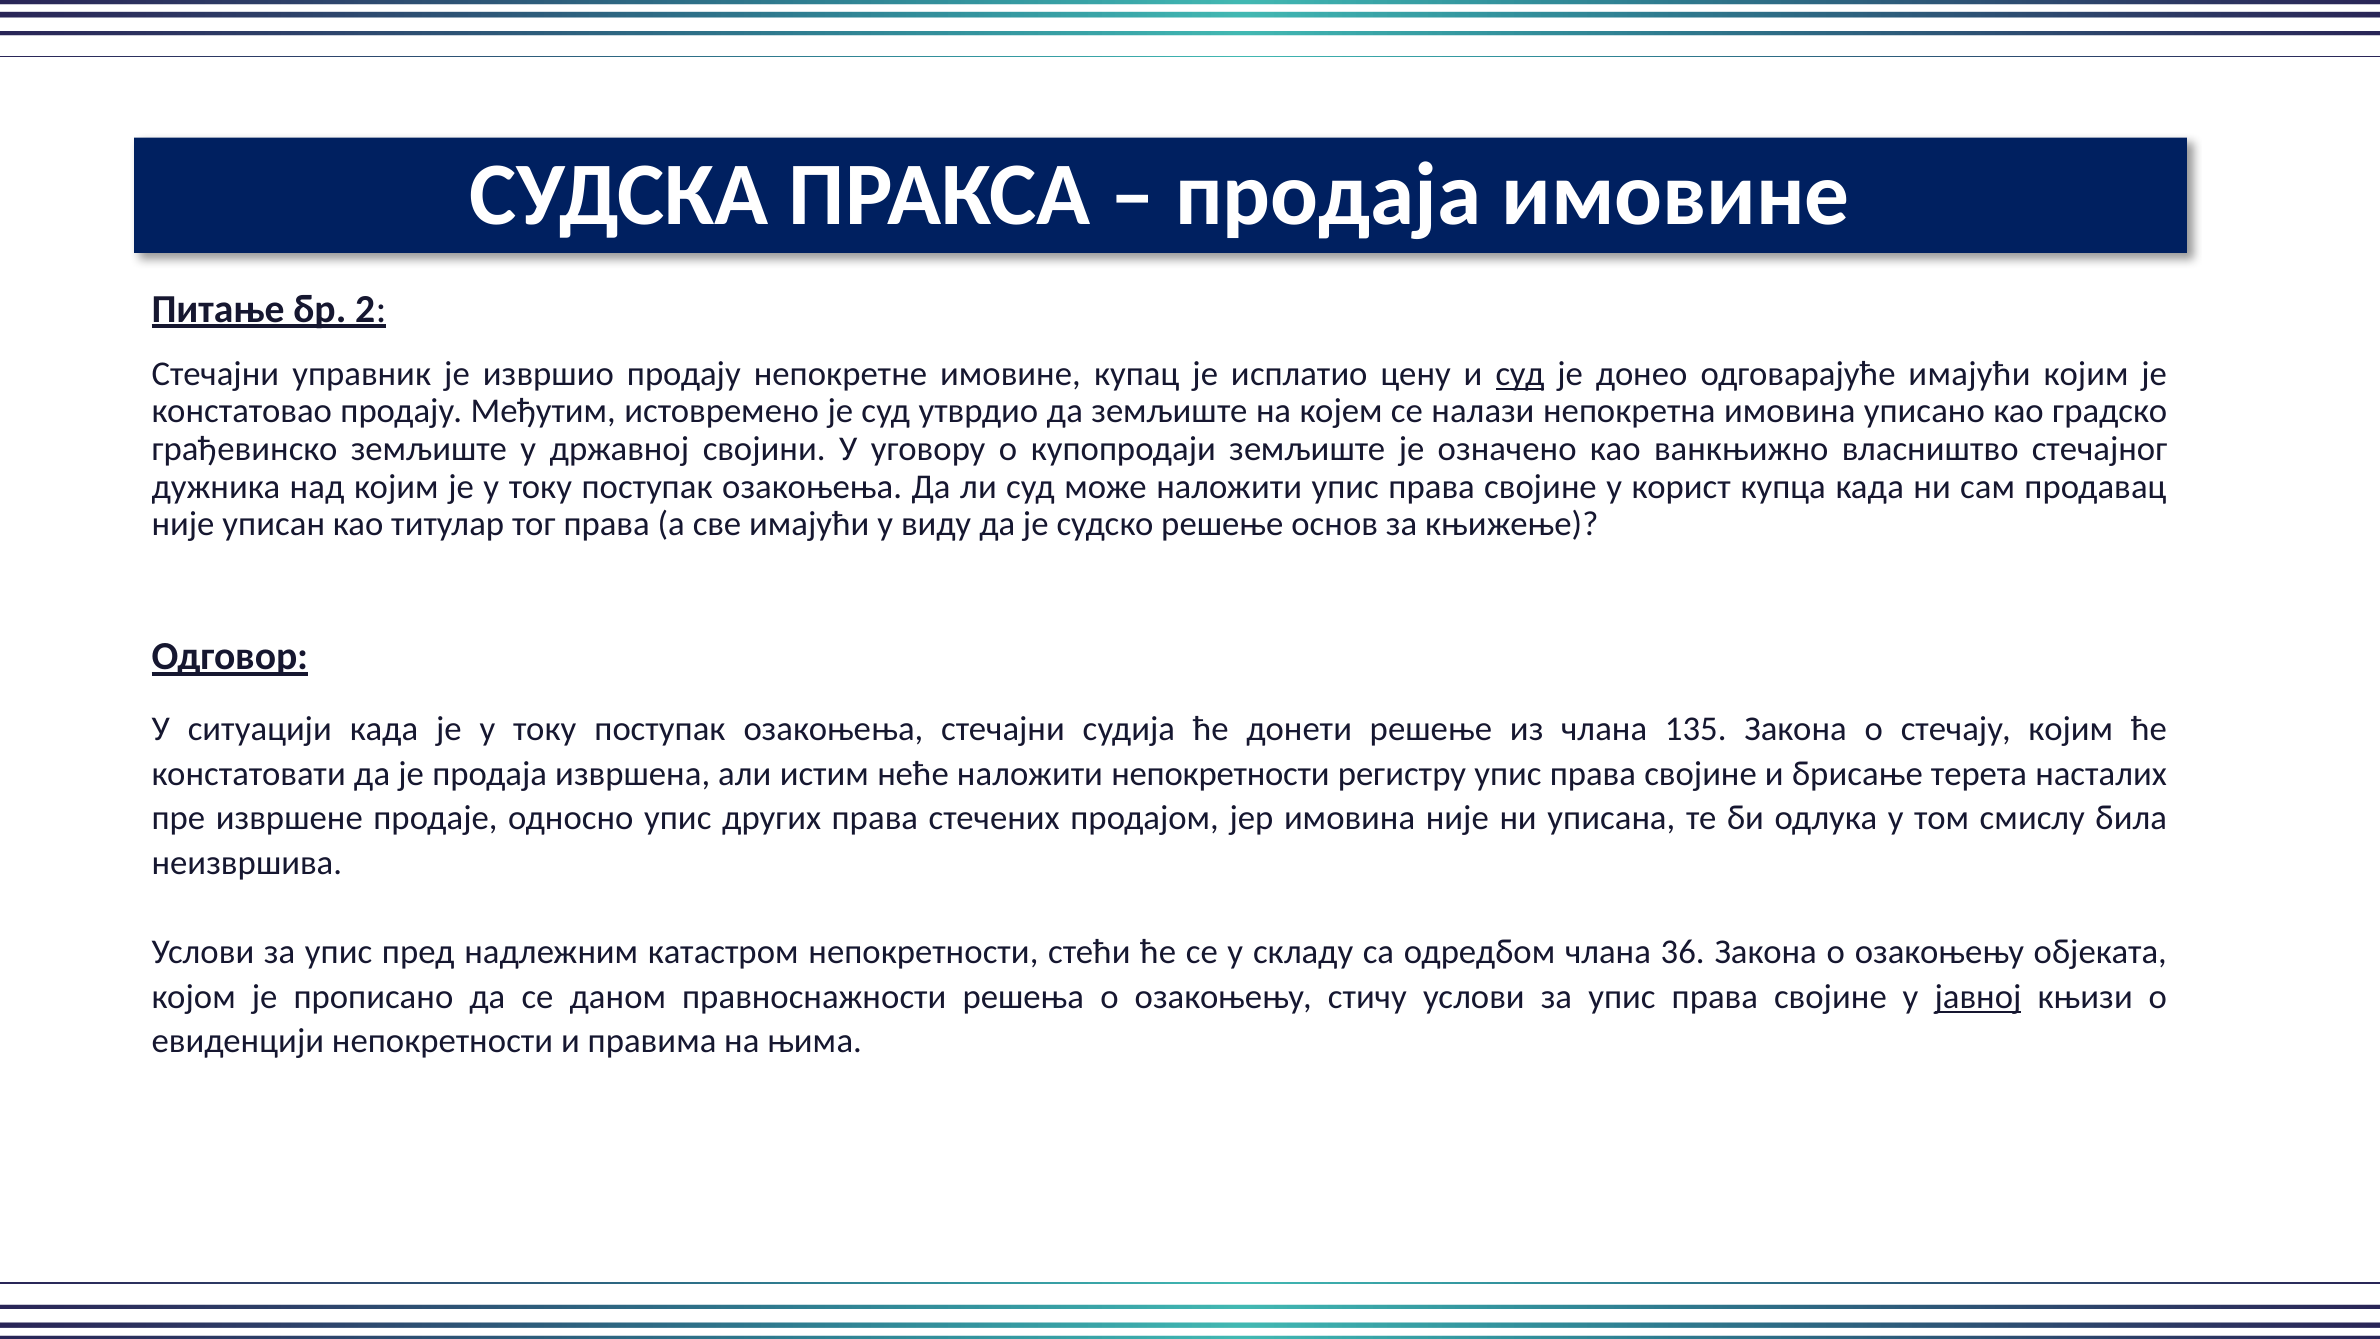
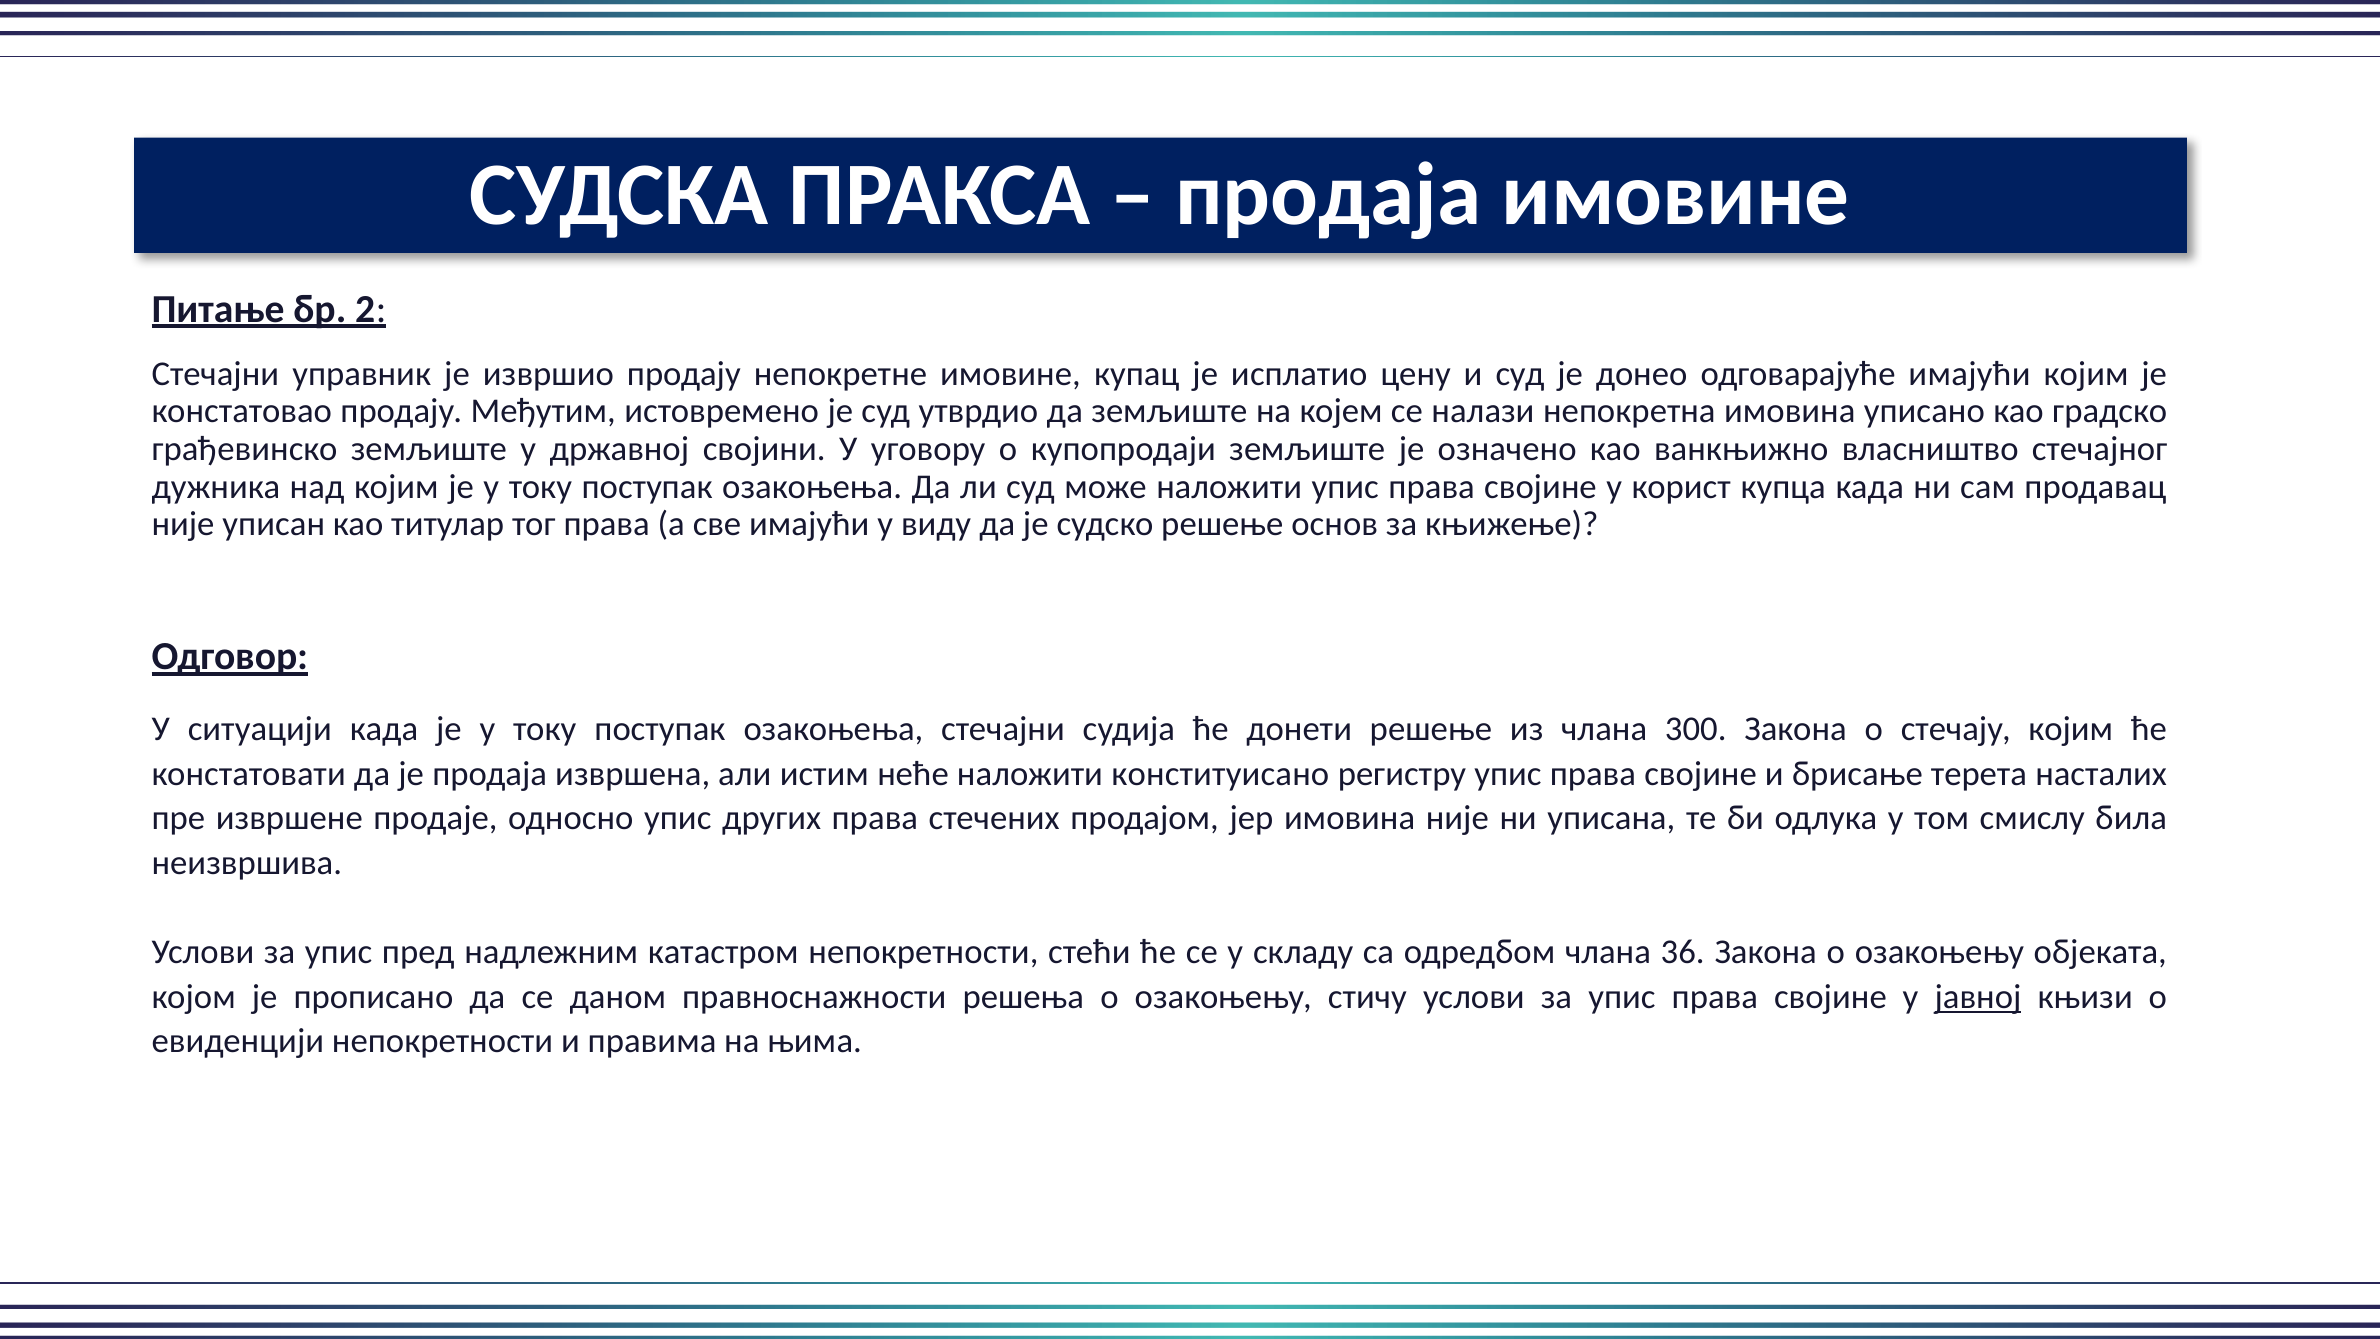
суд at (1520, 374) underline: present -> none
135: 135 -> 300
наложити непокретности: непокретности -> конституисано
